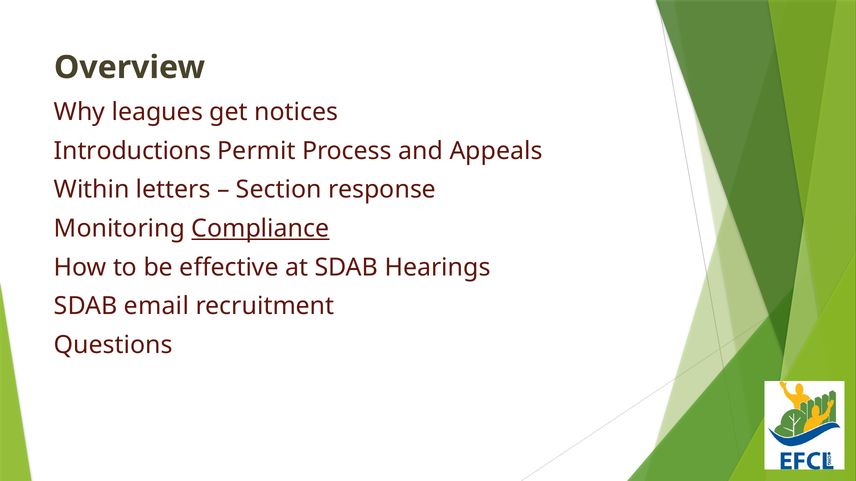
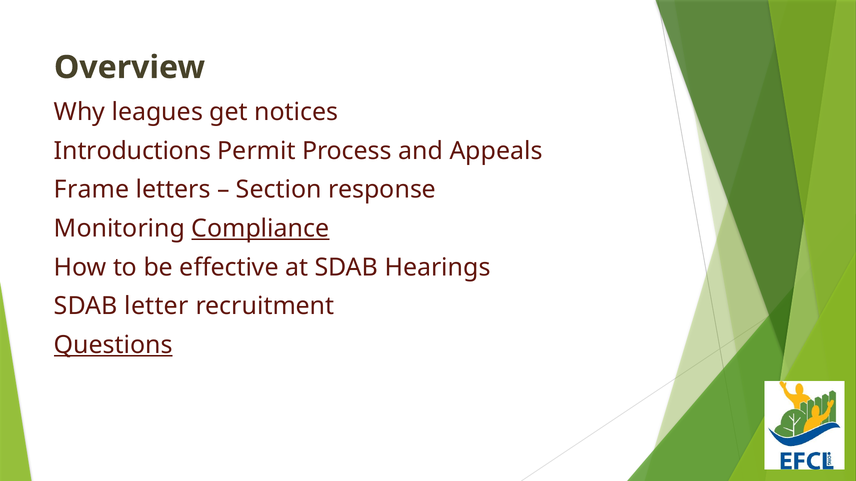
Within: Within -> Frame
email: email -> letter
Questions underline: none -> present
